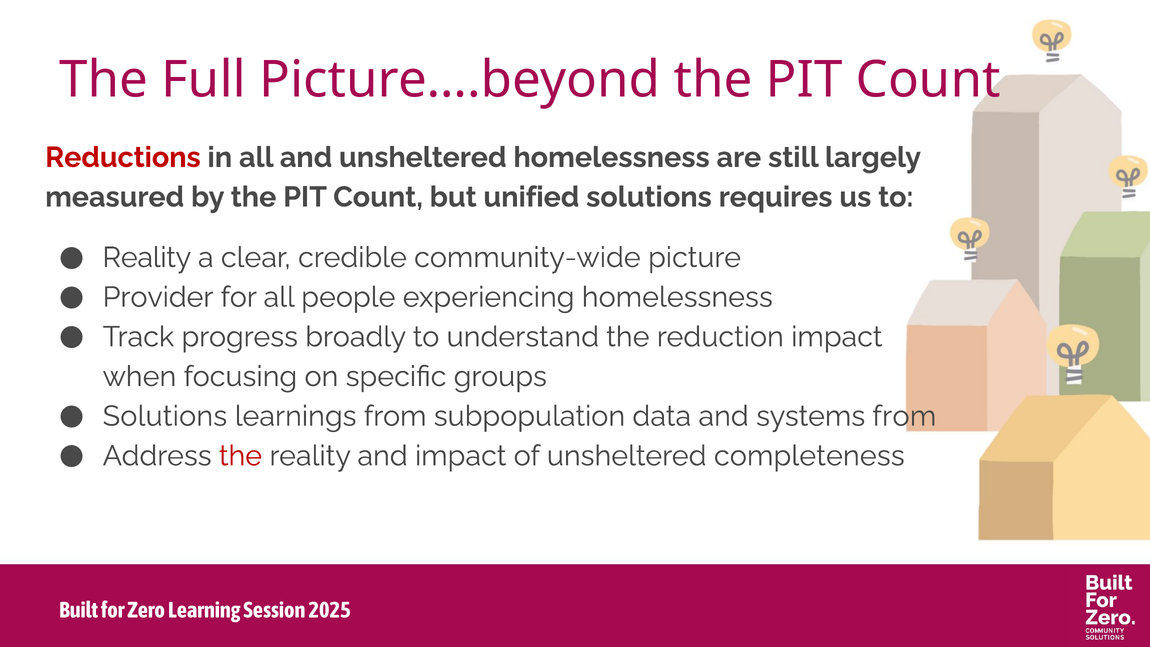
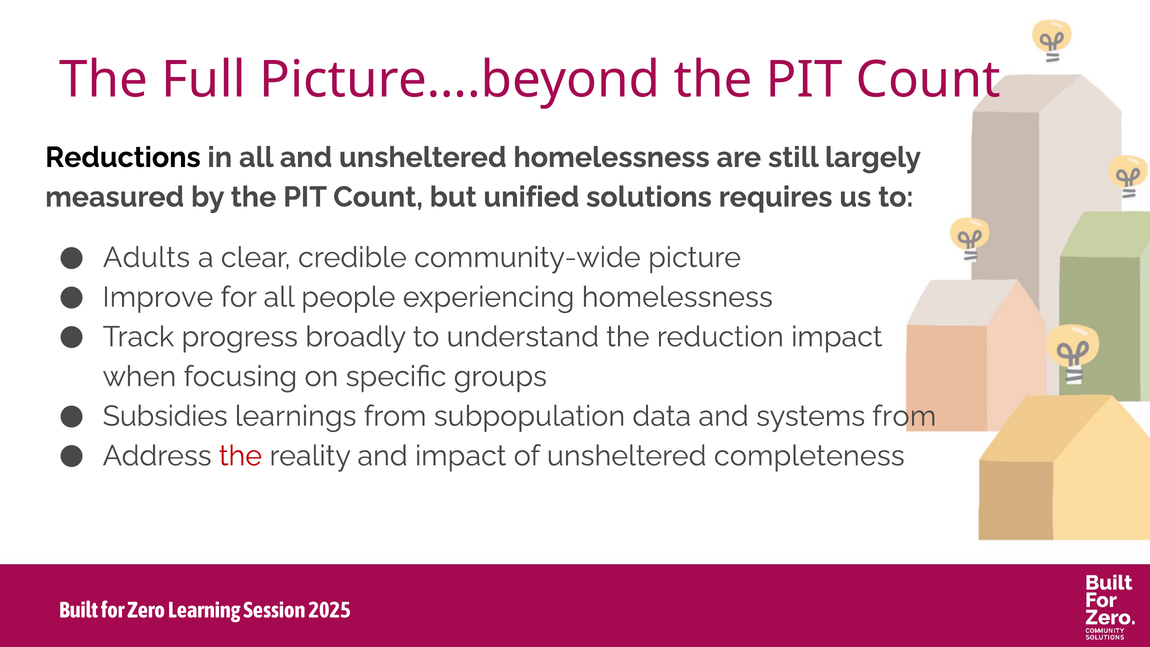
Reductions colour: red -> black
Reality at (147, 258): Reality -> Adults
Provider: Provider -> Improve
Solutions at (165, 416): Solutions -> Subsidies
